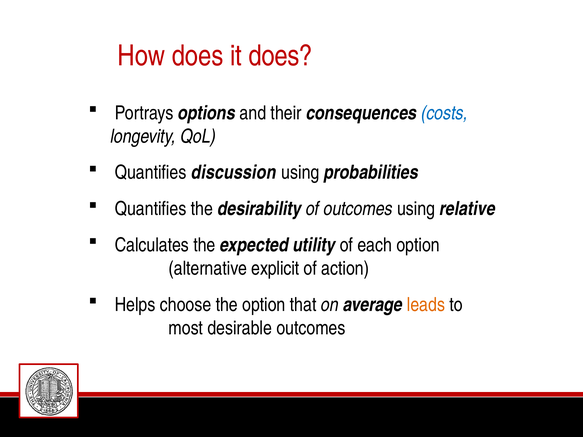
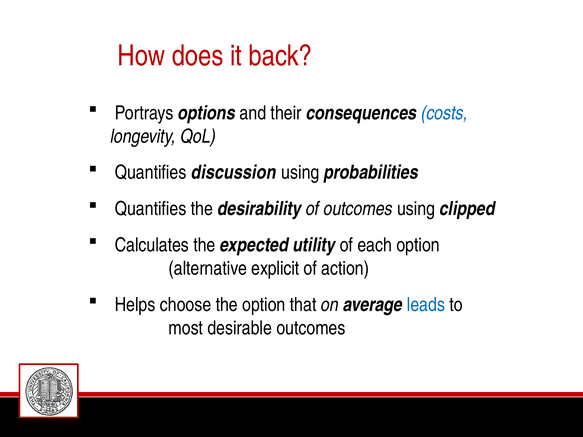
it does: does -> back
relative: relative -> clipped
leads colour: orange -> blue
